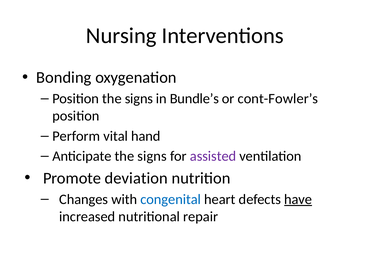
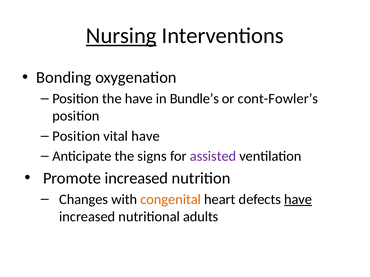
Nursing underline: none -> present
Position the signs: signs -> have
Perform at (76, 136): Perform -> Position
vital hand: hand -> have
Promote deviation: deviation -> increased
congenital colour: blue -> orange
repair: repair -> adults
